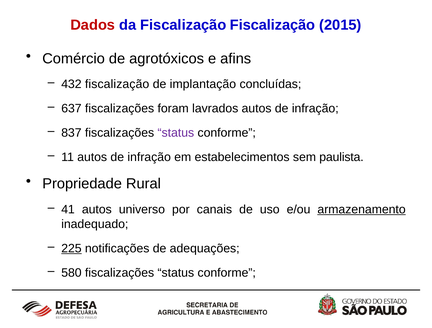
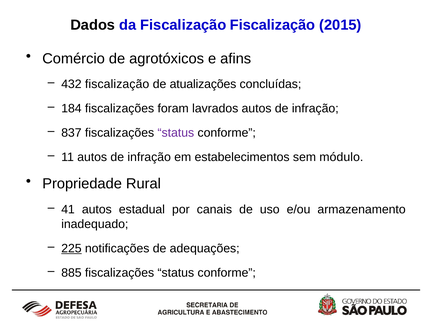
Dados colour: red -> black
implantação: implantação -> atualizações
637: 637 -> 184
paulista: paulista -> módulo
universo: universo -> estadual
armazenamento underline: present -> none
580: 580 -> 885
